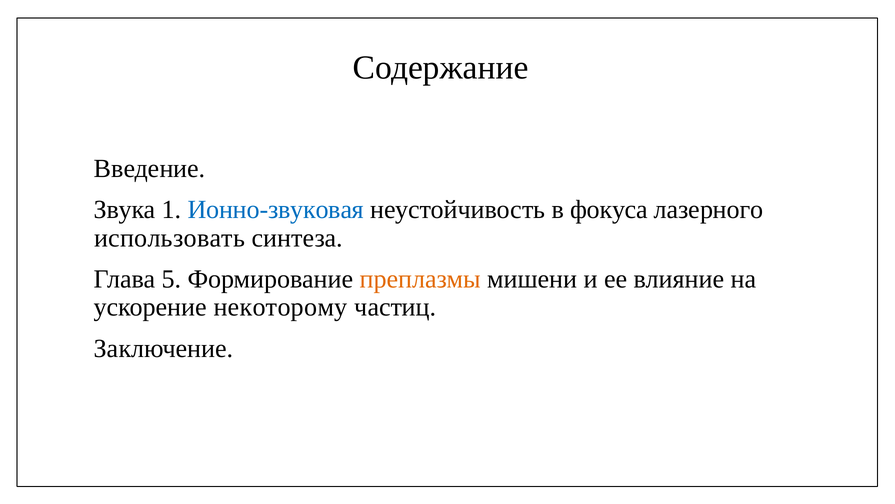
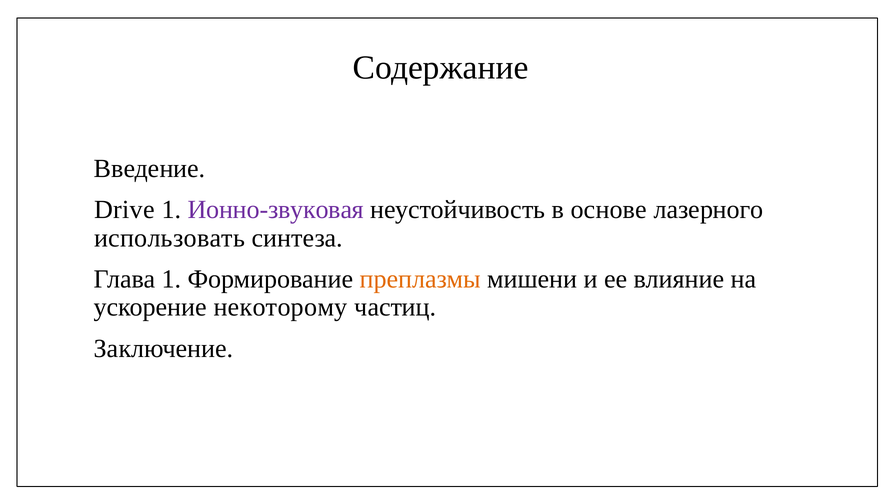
Звука: Звука -> Drive
Ионно-звуковая colour: blue -> purple
фокуса: фокуса -> основе
Глава 5: 5 -> 1
